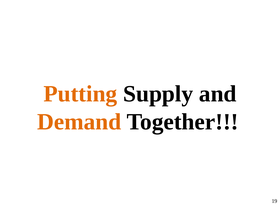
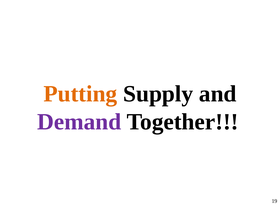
Demand colour: orange -> purple
